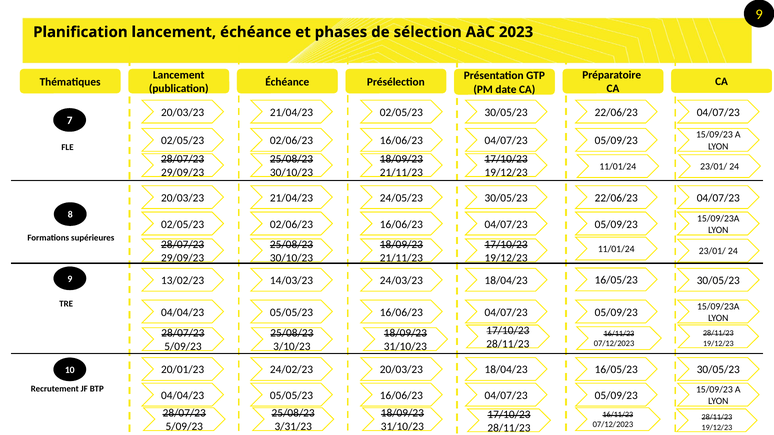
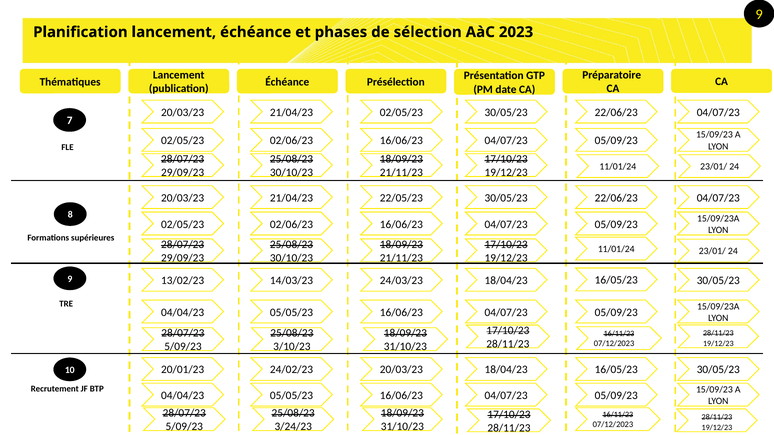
24/05/23: 24/05/23 -> 22/05/23
3/31/23: 3/31/23 -> 3/24/23
